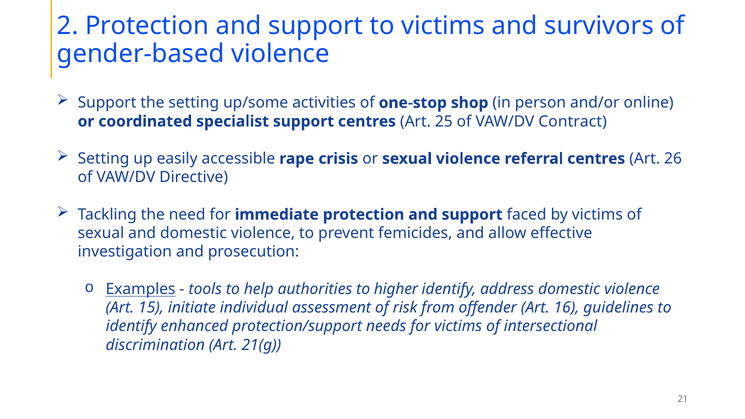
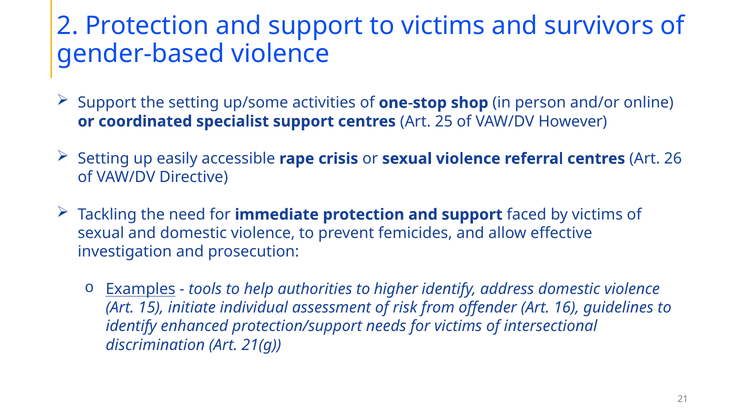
Contract: Contract -> However
